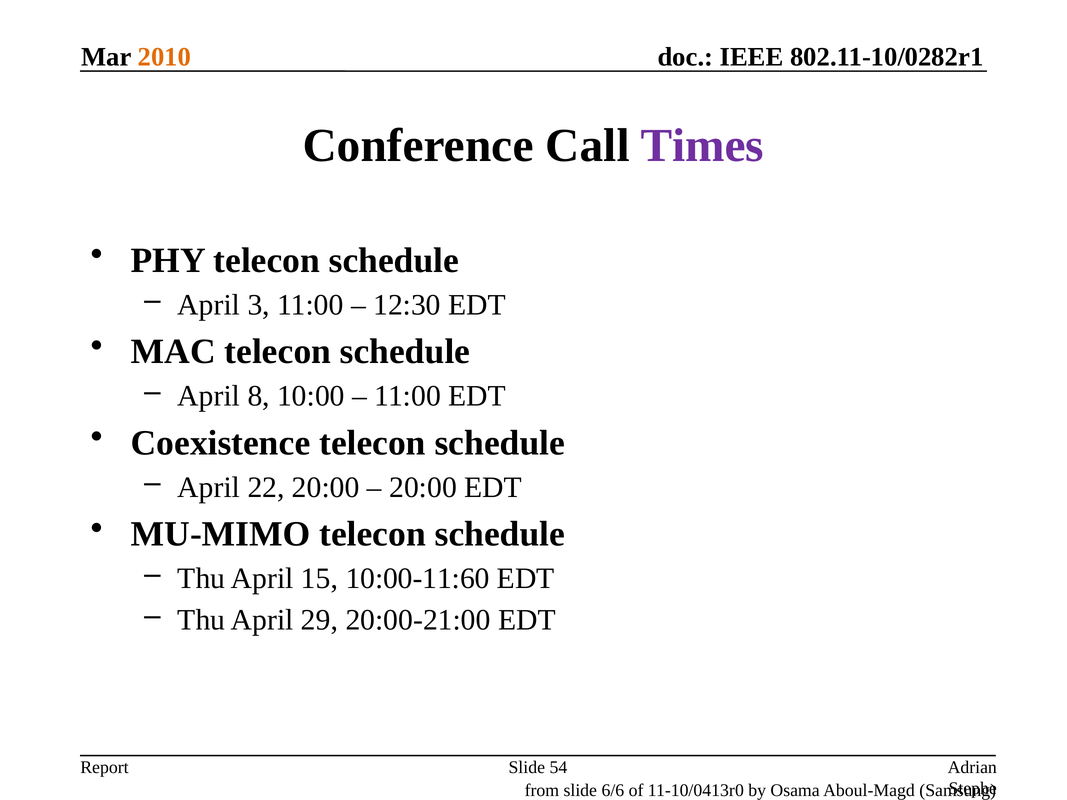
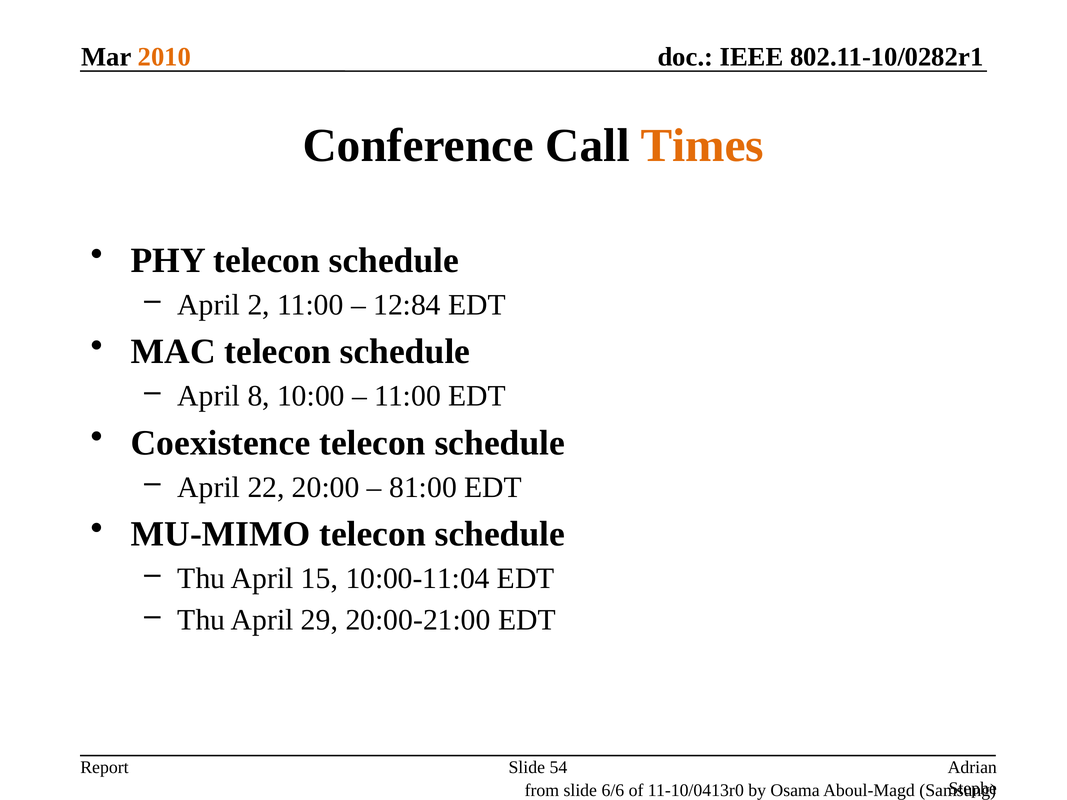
Times colour: purple -> orange
3: 3 -> 2
12:30: 12:30 -> 12:84
20:00 at (423, 488): 20:00 -> 81:00
10:00-11:60: 10:00-11:60 -> 10:00-11:04
